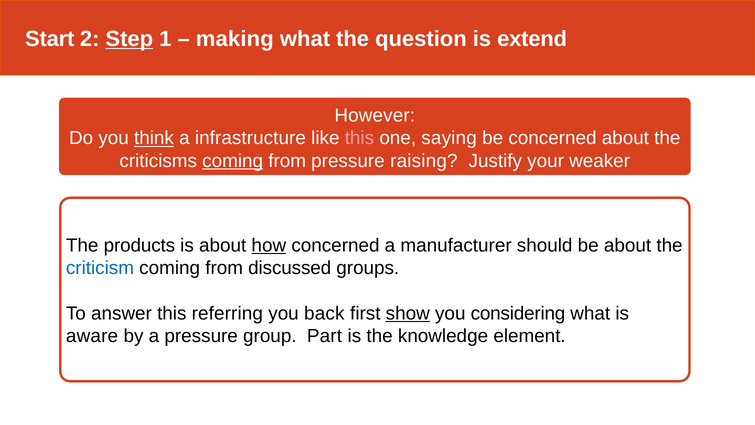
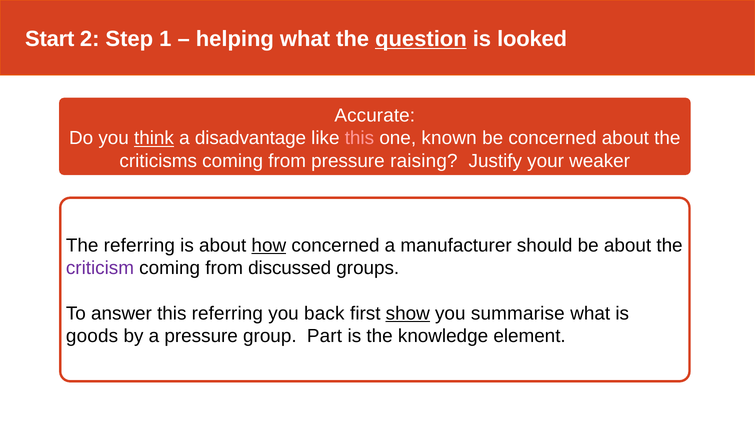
Step underline: present -> none
making: making -> helping
question underline: none -> present
extend: extend -> looked
However: However -> Accurate
infrastructure: infrastructure -> disadvantage
saying: saying -> known
coming at (233, 161) underline: present -> none
The products: products -> referring
criticism colour: blue -> purple
considering: considering -> summarise
aware: aware -> goods
